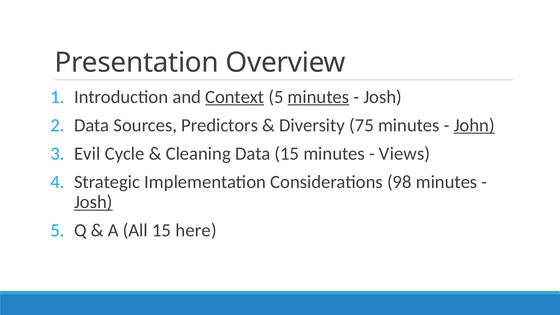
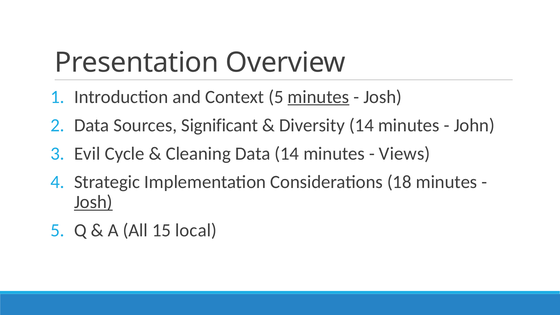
Context underline: present -> none
Predictors: Predictors -> Significant
Diversity 75: 75 -> 14
John underline: present -> none
Data 15: 15 -> 14
98: 98 -> 18
here: here -> local
